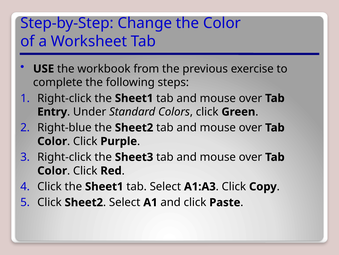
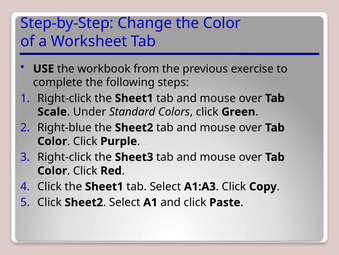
Entry: Entry -> Scale
